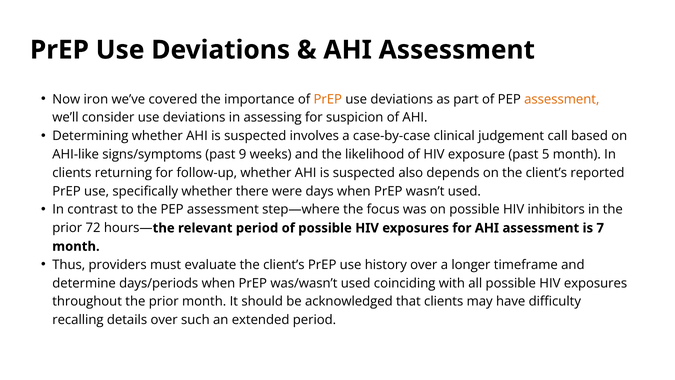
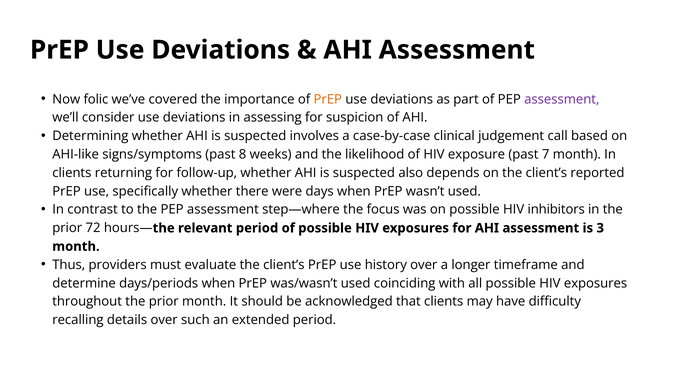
iron: iron -> folic
assessment at (562, 99) colour: orange -> purple
9: 9 -> 8
5: 5 -> 7
7: 7 -> 3
